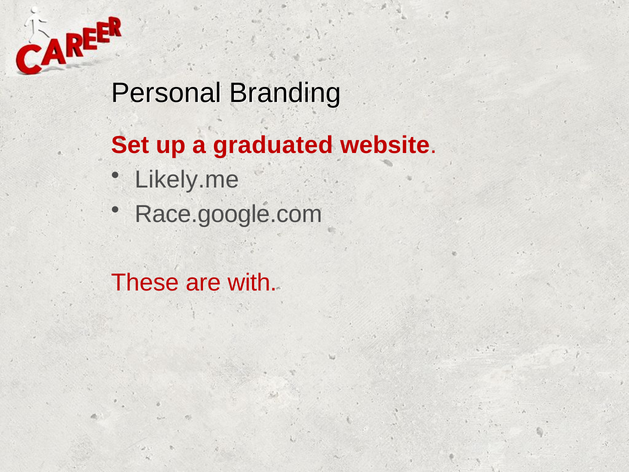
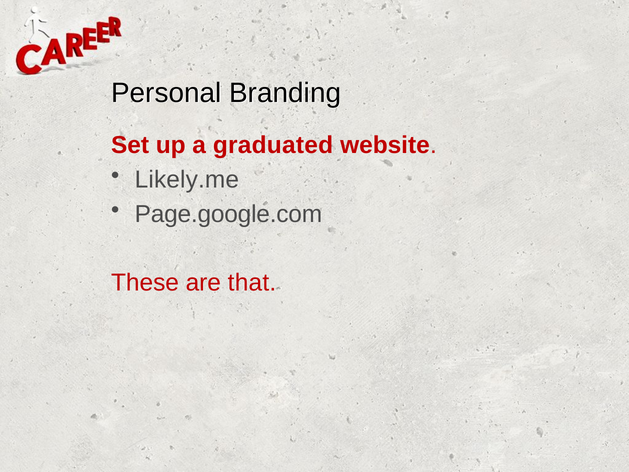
Race.google.com: Race.google.com -> Page.google.com
with: with -> that
